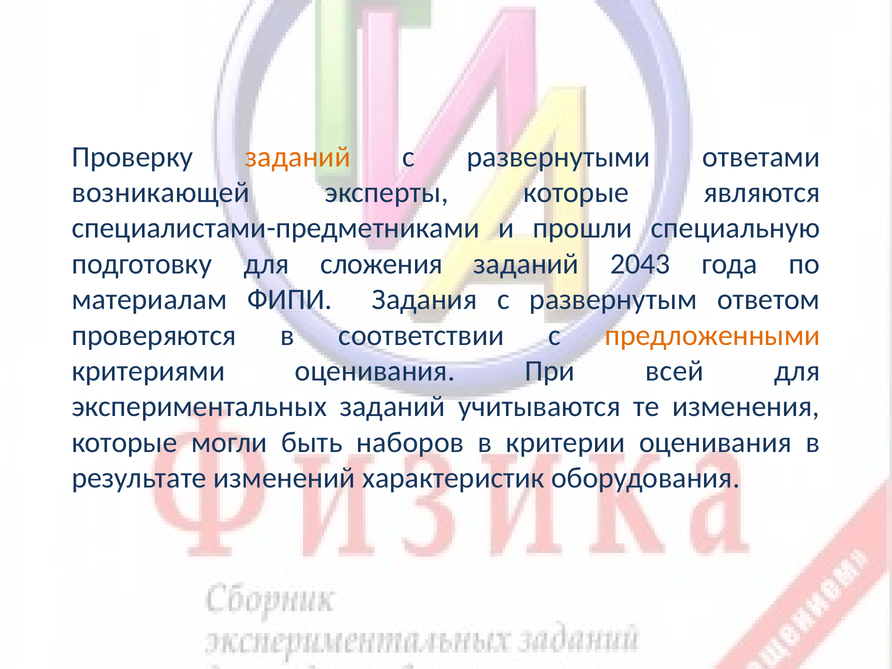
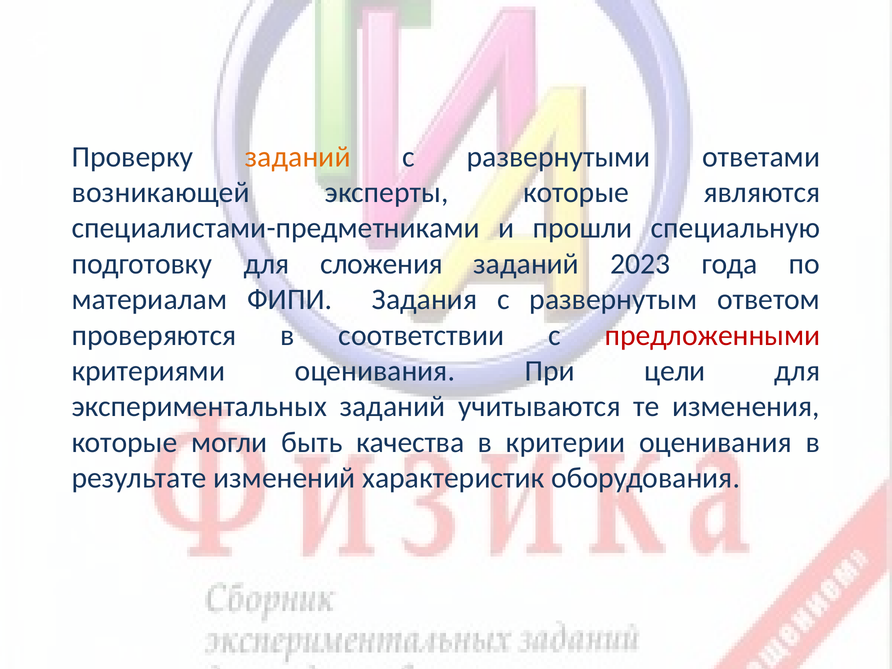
2043: 2043 -> 2023
предложенными colour: orange -> red
всей: всей -> цели
наборов: наборов -> качества
